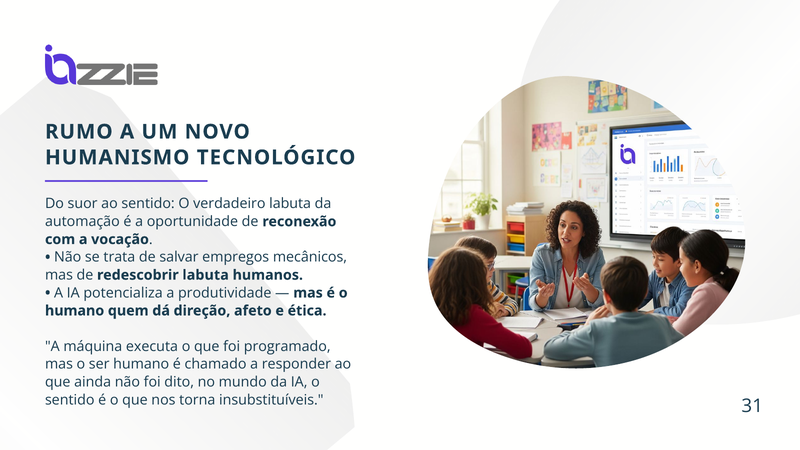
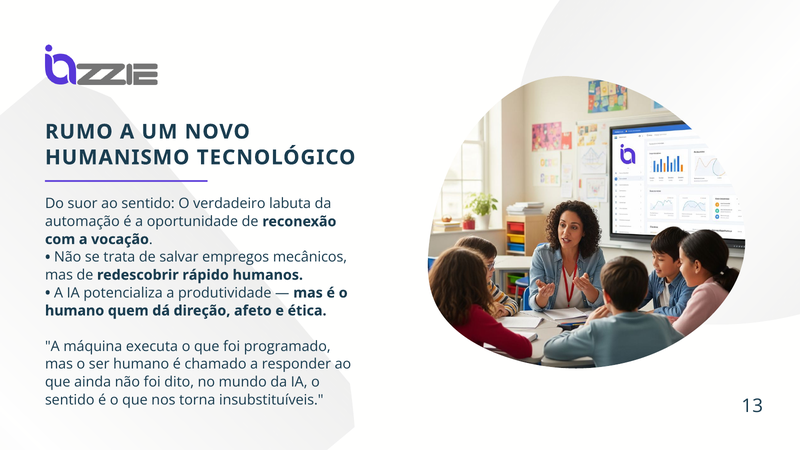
redescobrir labuta: labuta -> rápido
31: 31 -> 13
